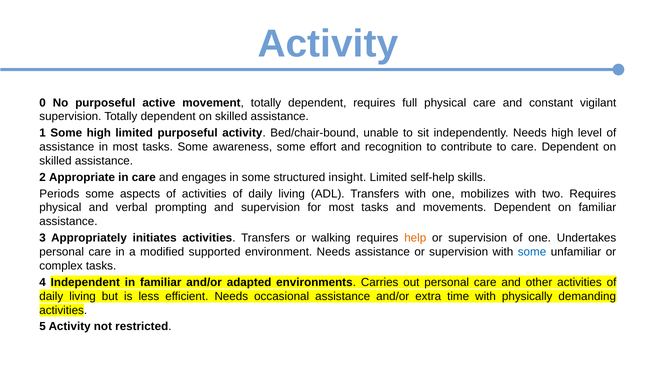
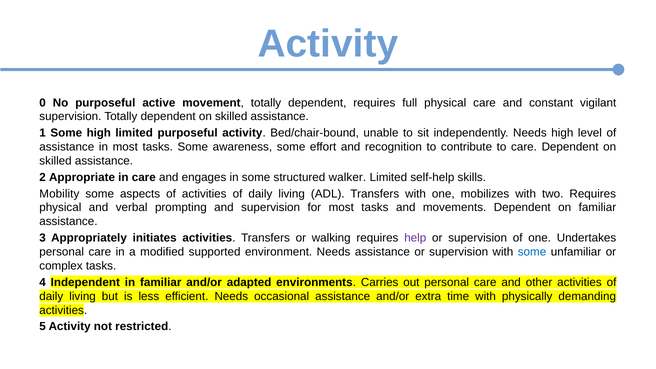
insight: insight -> walker
Periods: Periods -> Mobility
help colour: orange -> purple
